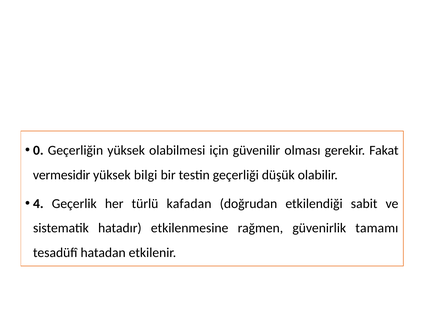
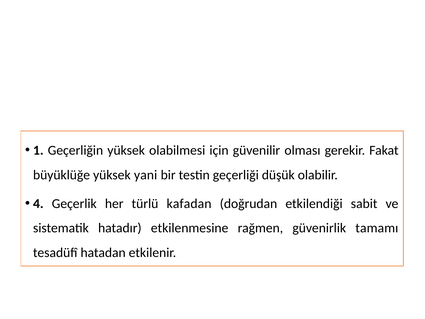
0: 0 -> 1
vermesidir: vermesidir -> büyüklüğe
bilgi: bilgi -> yani
